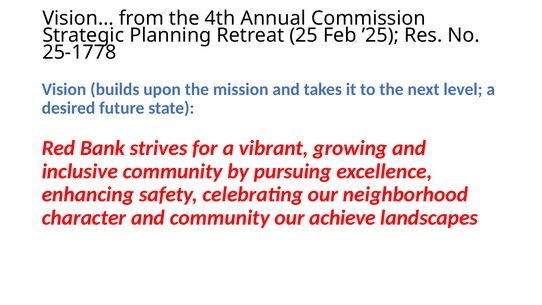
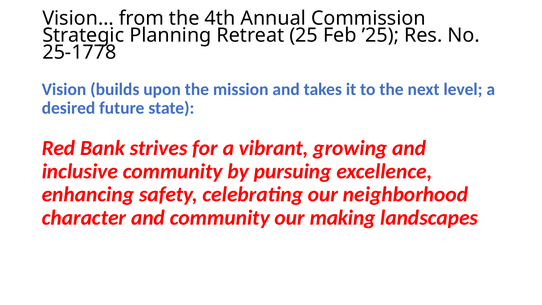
achieve: achieve -> making
